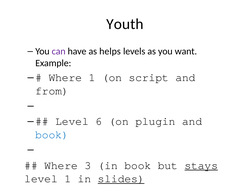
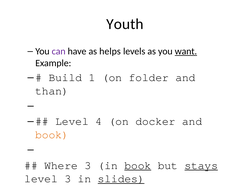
want underline: none -> present
Where at (65, 78): Where -> Build
script: script -> folder
from: from -> than
6: 6 -> 4
plugin: plugin -> docker
book at (52, 135) colour: blue -> orange
book at (138, 166) underline: none -> present
level 1: 1 -> 3
